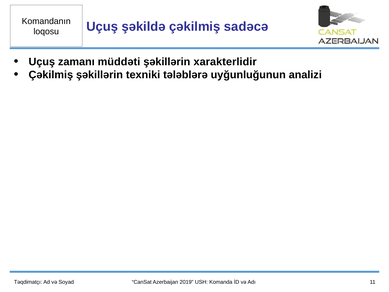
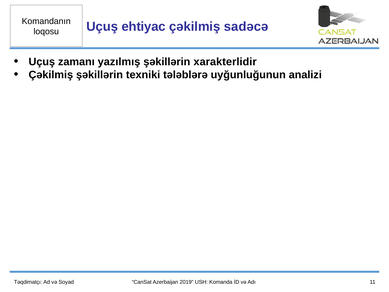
şəkildə: şəkildə -> ehtiyac
müddəti: müddəti -> yazılmış
